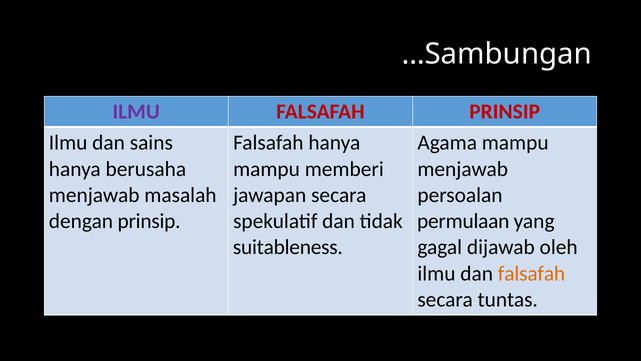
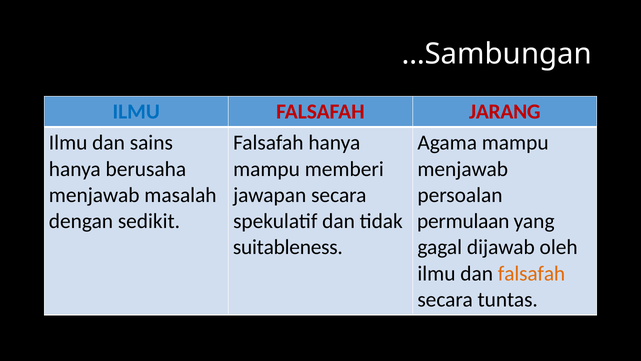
ILMU at (136, 112) colour: purple -> blue
FALSAFAH PRINSIP: PRINSIP -> JARANG
dengan prinsip: prinsip -> sedikit
